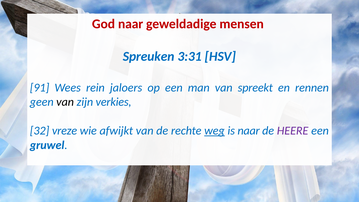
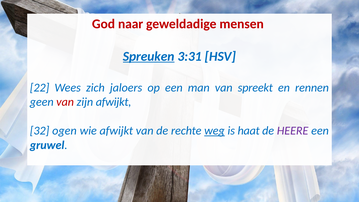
Spreuken underline: none -> present
91: 91 -> 22
rein: rein -> zich
van at (65, 102) colour: black -> red
zijn verkies: verkies -> afwijkt
vreze: vreze -> ogen
is naar: naar -> haat
